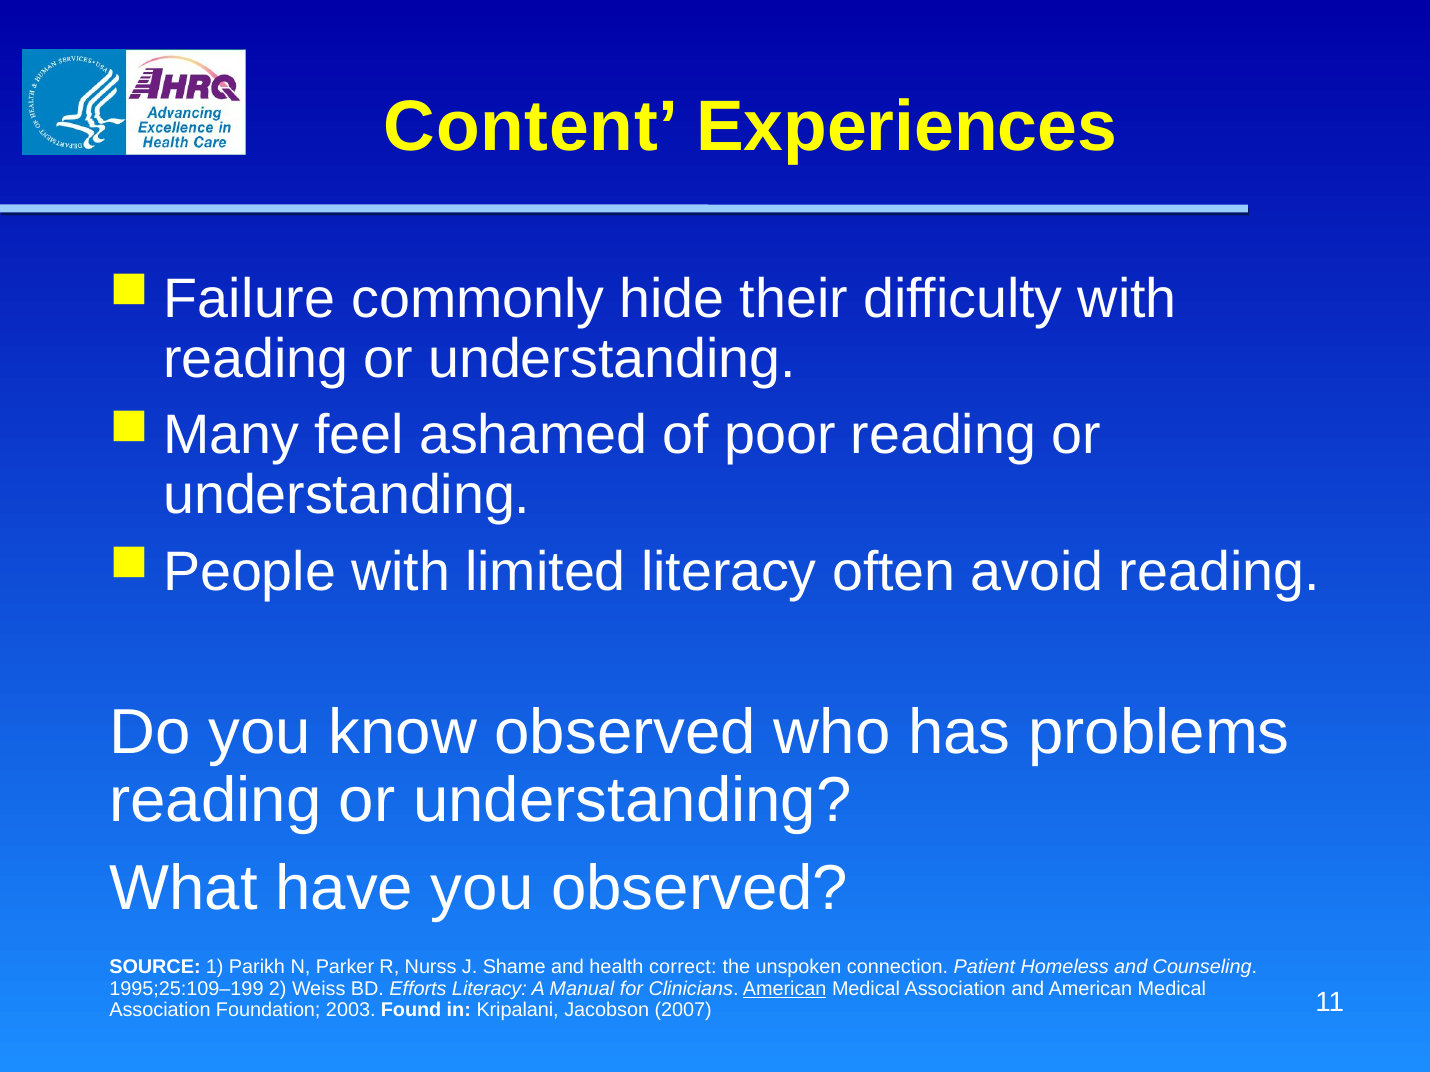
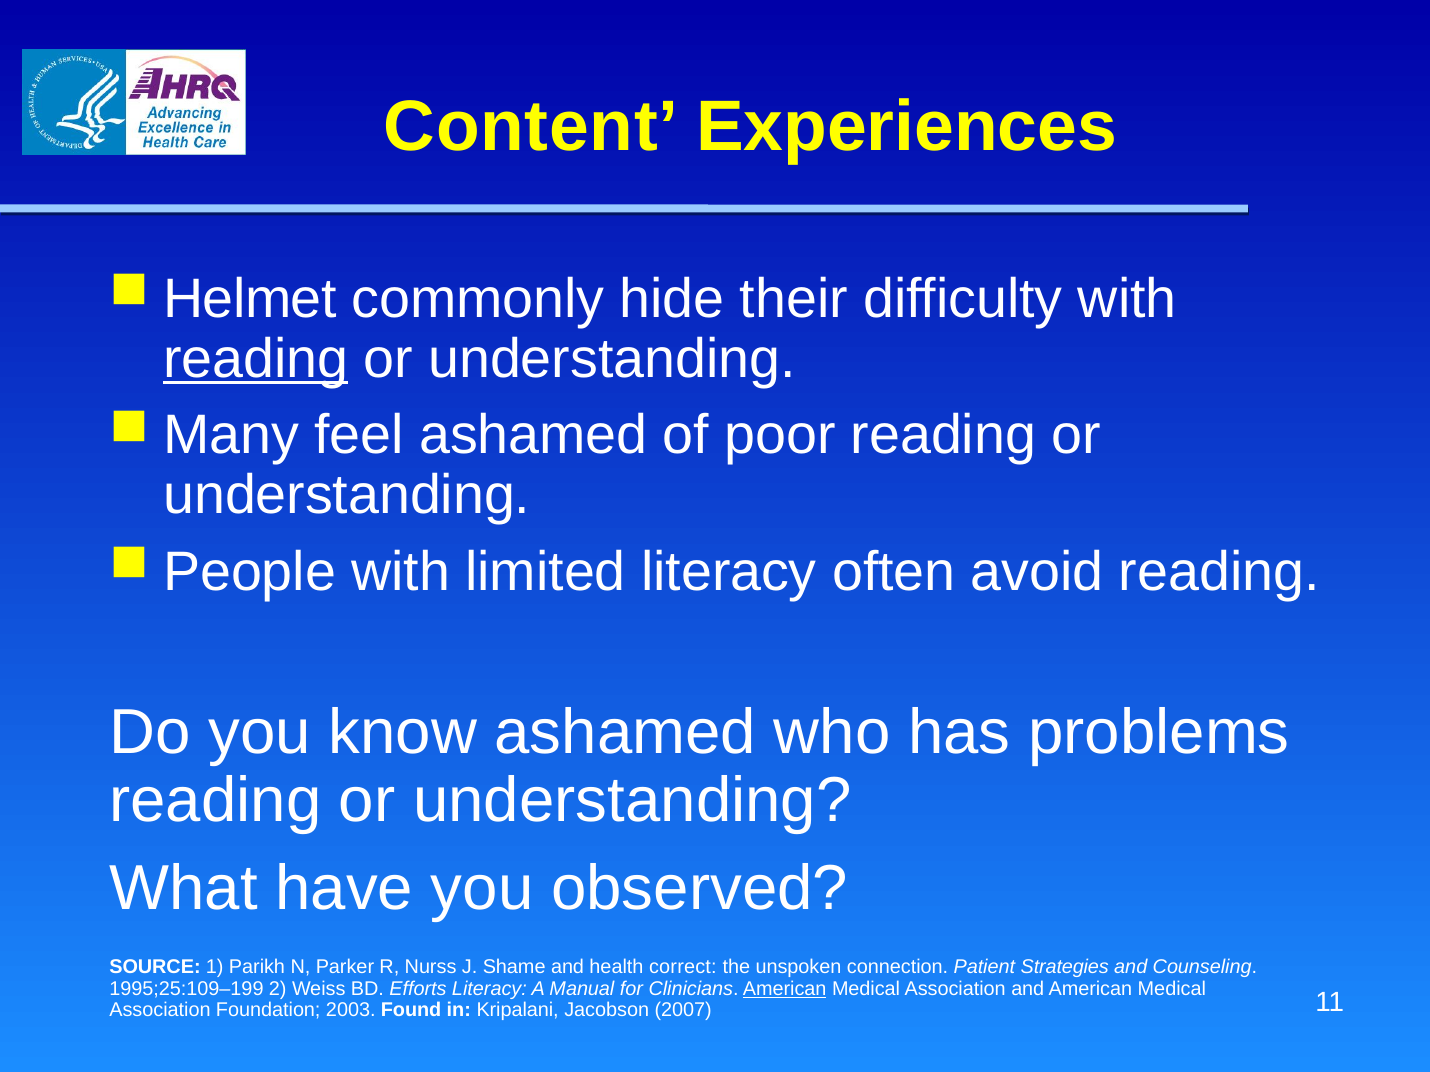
Failure: Failure -> Helmet
reading at (256, 359) underline: none -> present
know observed: observed -> ashamed
Homeless: Homeless -> Strategies
